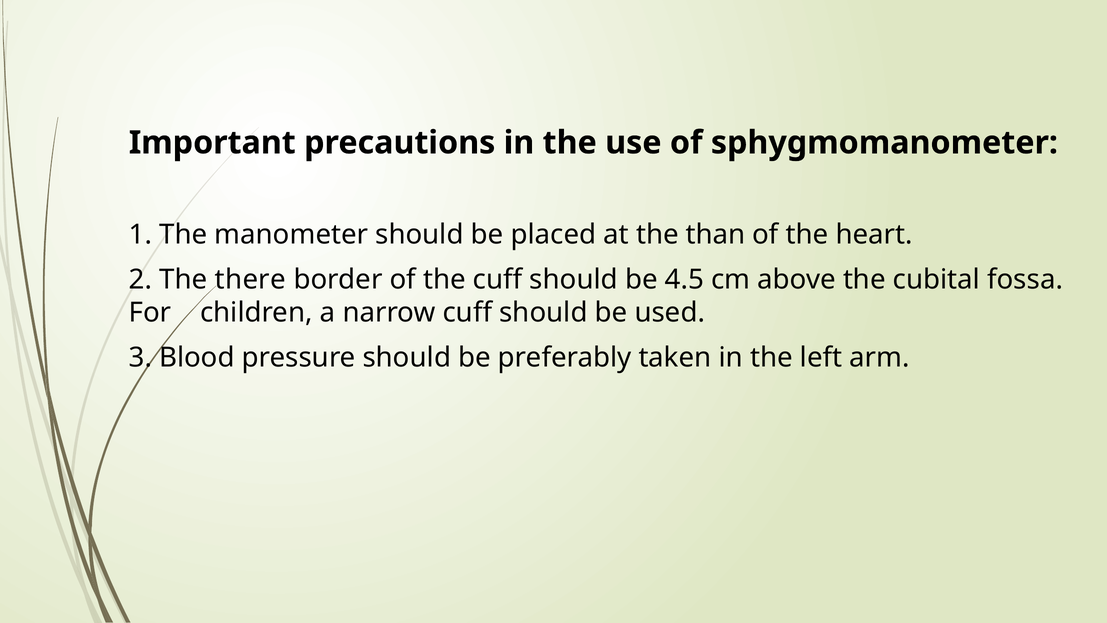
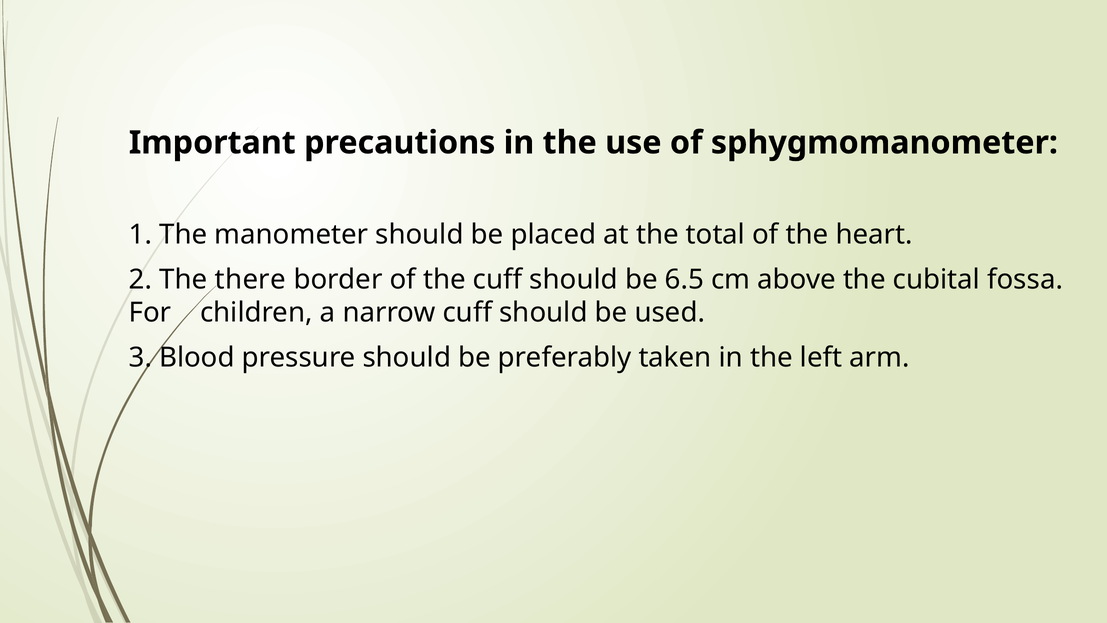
than: than -> total
4.5: 4.5 -> 6.5
